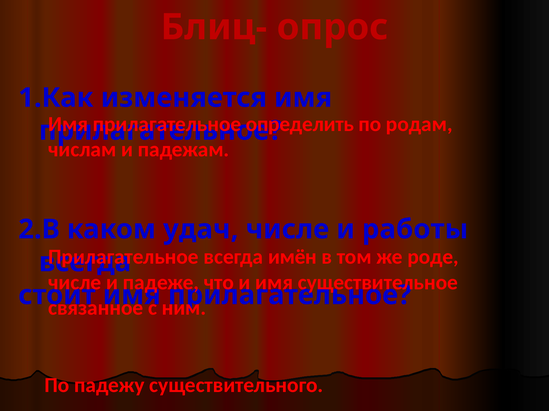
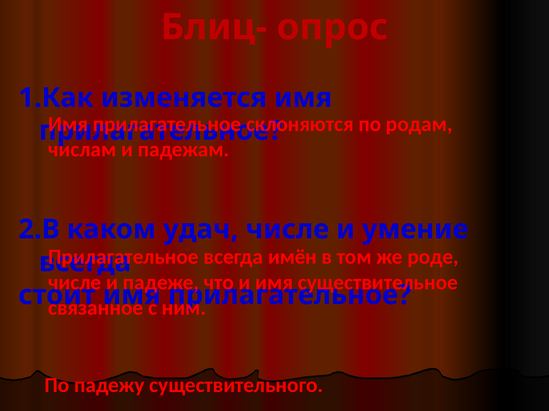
определить at (300, 124): определить -> склоняются
работы: работы -> умение
